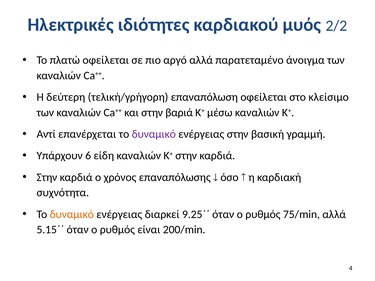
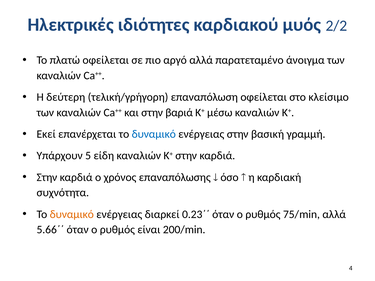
Αντί: Αντί -> Εκεί
δυναμικό at (154, 134) colour: purple -> blue
6: 6 -> 5
9.25΄΄: 9.25΄΄ -> 0.23΄΄
5.15΄΄: 5.15΄΄ -> 5.66΄΄
